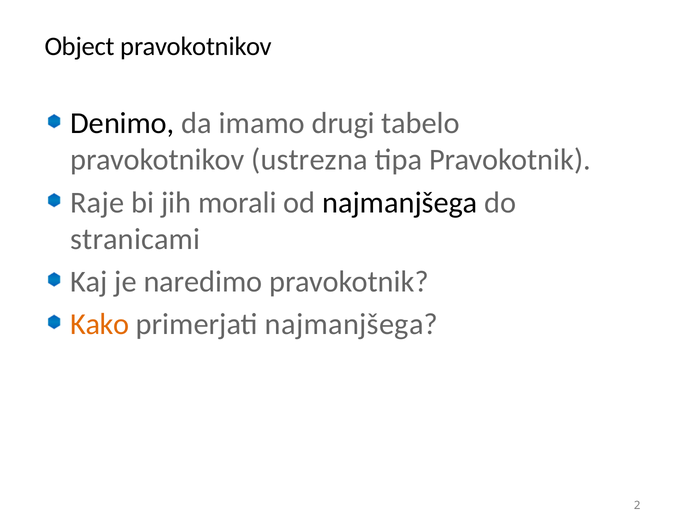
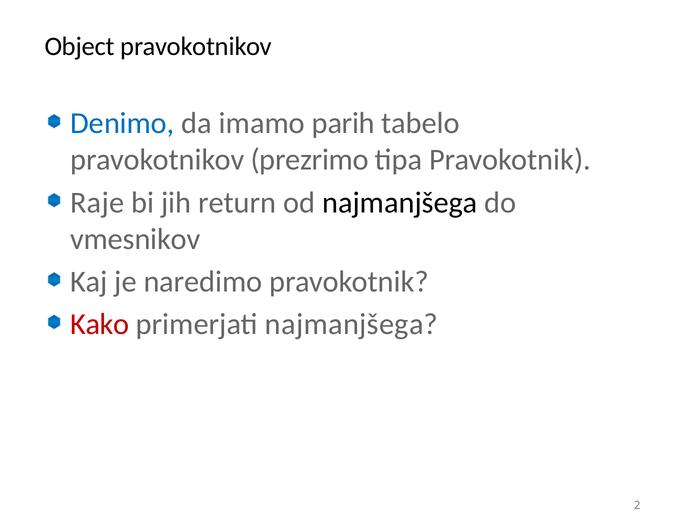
Denimo colour: black -> blue
drugi: drugi -> parih
ustrezna: ustrezna -> prezrimo
morali: morali -> return
stranicami: stranicami -> vmesnikov
Kako colour: orange -> red
